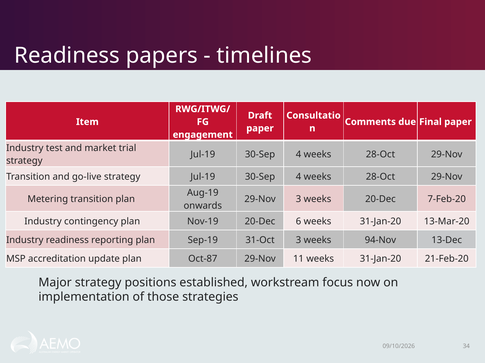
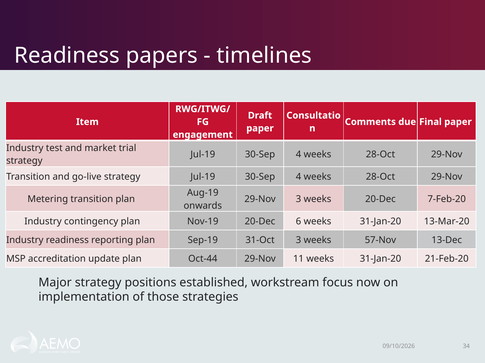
94-Nov: 94-Nov -> 57-Nov
Oct-87: Oct-87 -> Oct-44
